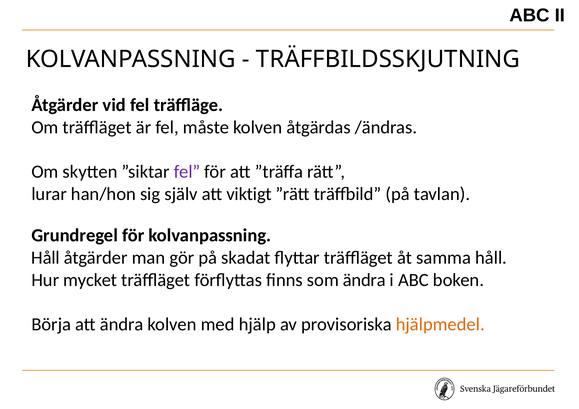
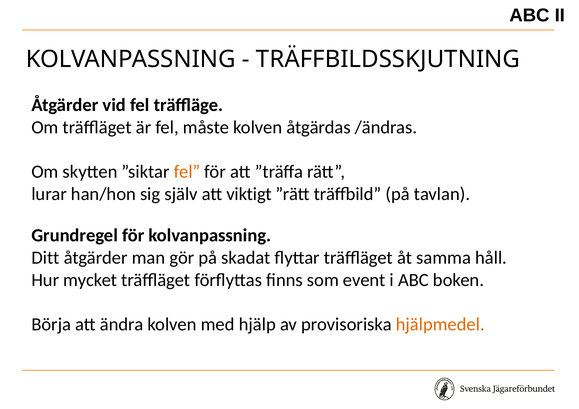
fel at (187, 172) colour: purple -> orange
Håll at (46, 258): Håll -> Ditt
som ändra: ändra -> event
